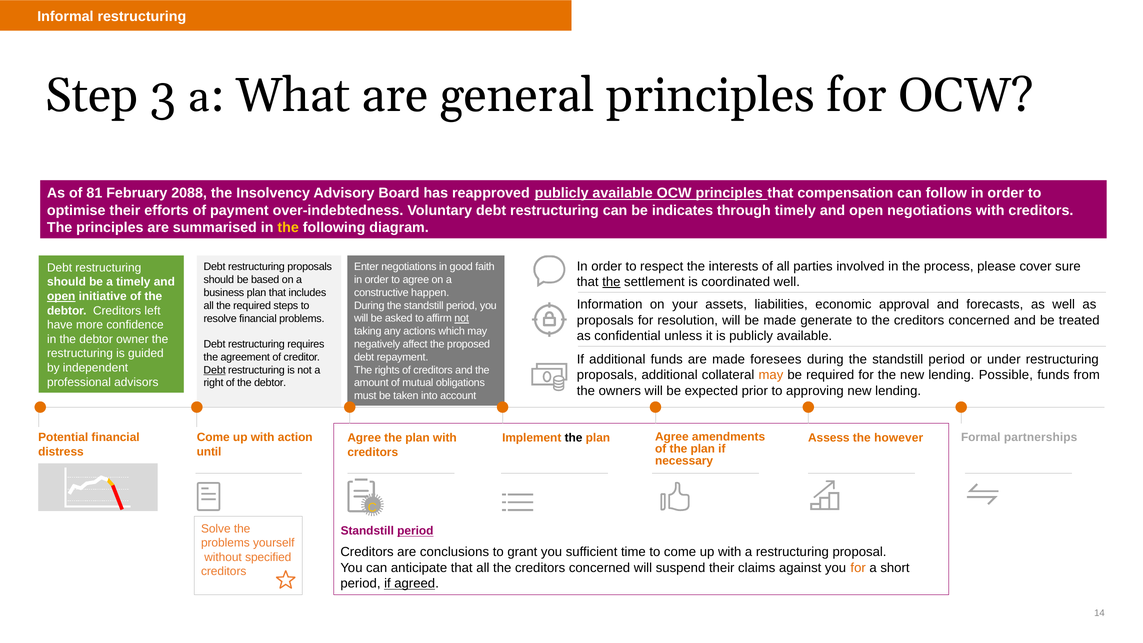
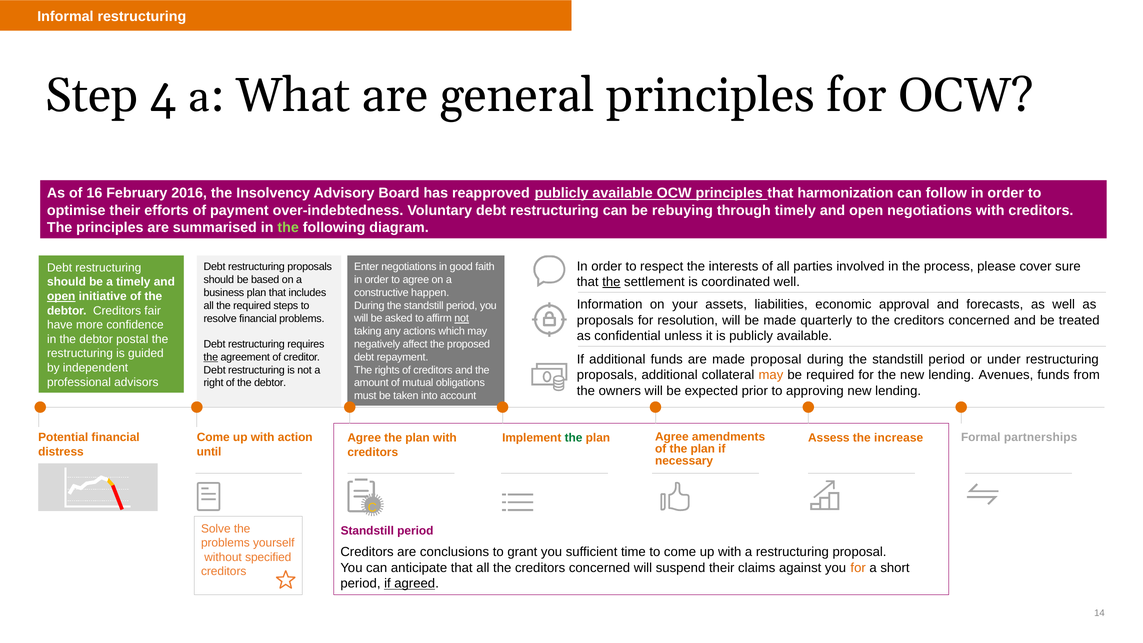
3: 3 -> 4
81: 81 -> 16
2088: 2088 -> 2016
compensation: compensation -> harmonization
indicates: indicates -> rebuying
the at (288, 227) colour: yellow -> light green
left: left -> fair
generate: generate -> quarterly
owner: owner -> postal
the at (211, 357) underline: none -> present
made foresees: foresees -> proposal
Debt at (215, 370) underline: present -> none
Possible: Possible -> Avenues
the at (574, 438) colour: black -> green
however: however -> increase
period at (415, 531) underline: present -> none
